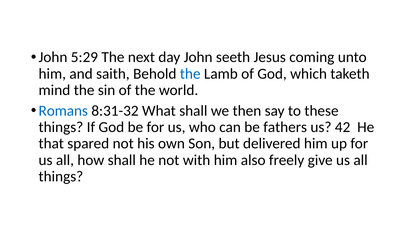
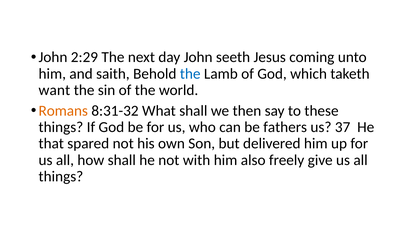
5:29: 5:29 -> 2:29
mind: mind -> want
Romans colour: blue -> orange
42: 42 -> 37
